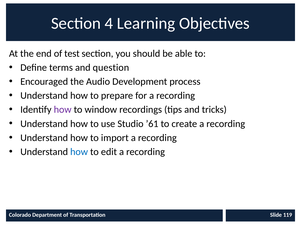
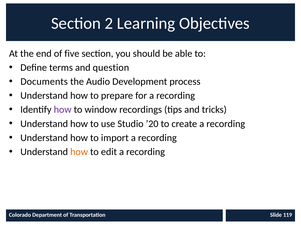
4: 4 -> 2
test: test -> five
Encouraged: Encouraged -> Documents
’61: ’61 -> ’20
how at (79, 152) colour: blue -> orange
